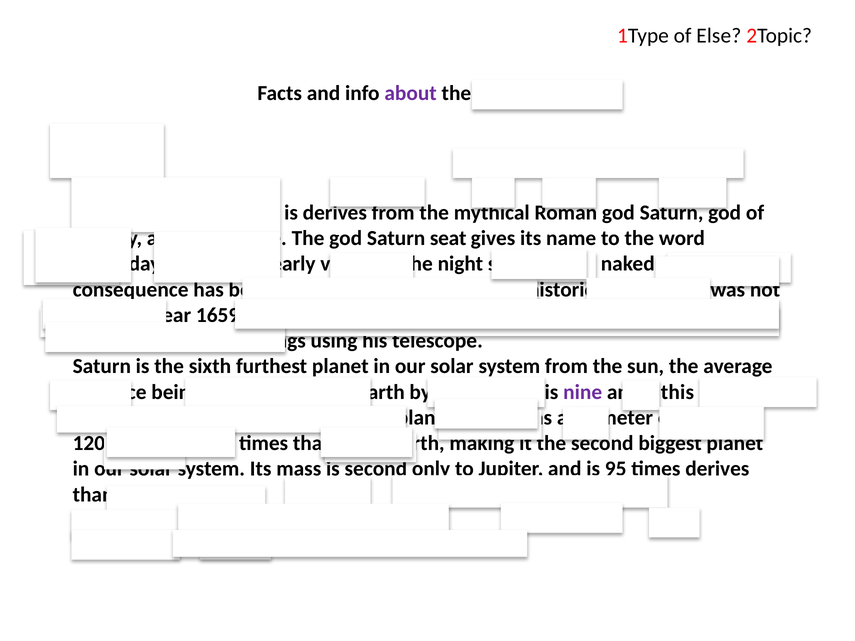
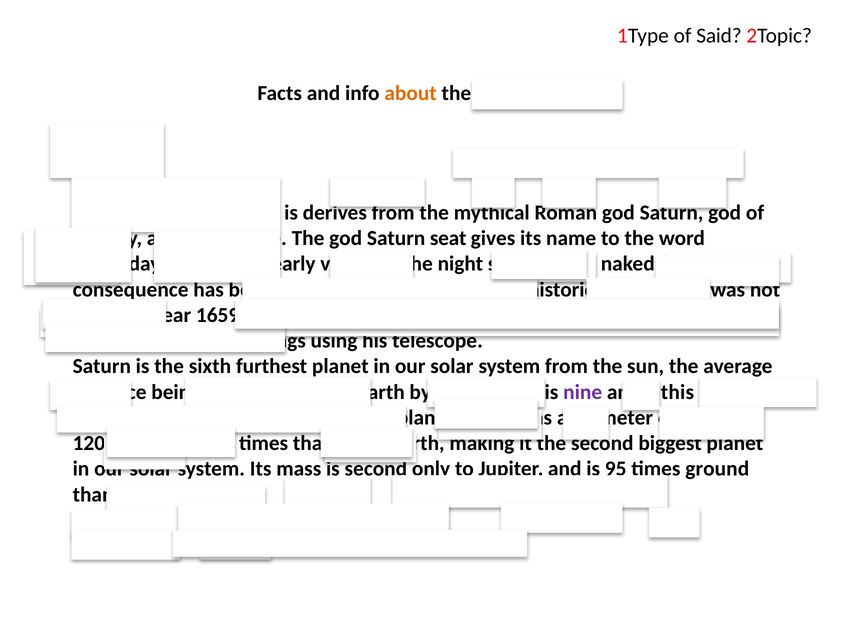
Else: Else -> Said
about at (411, 93) colour: purple -> orange
derives at (717, 469): derives -> ground
